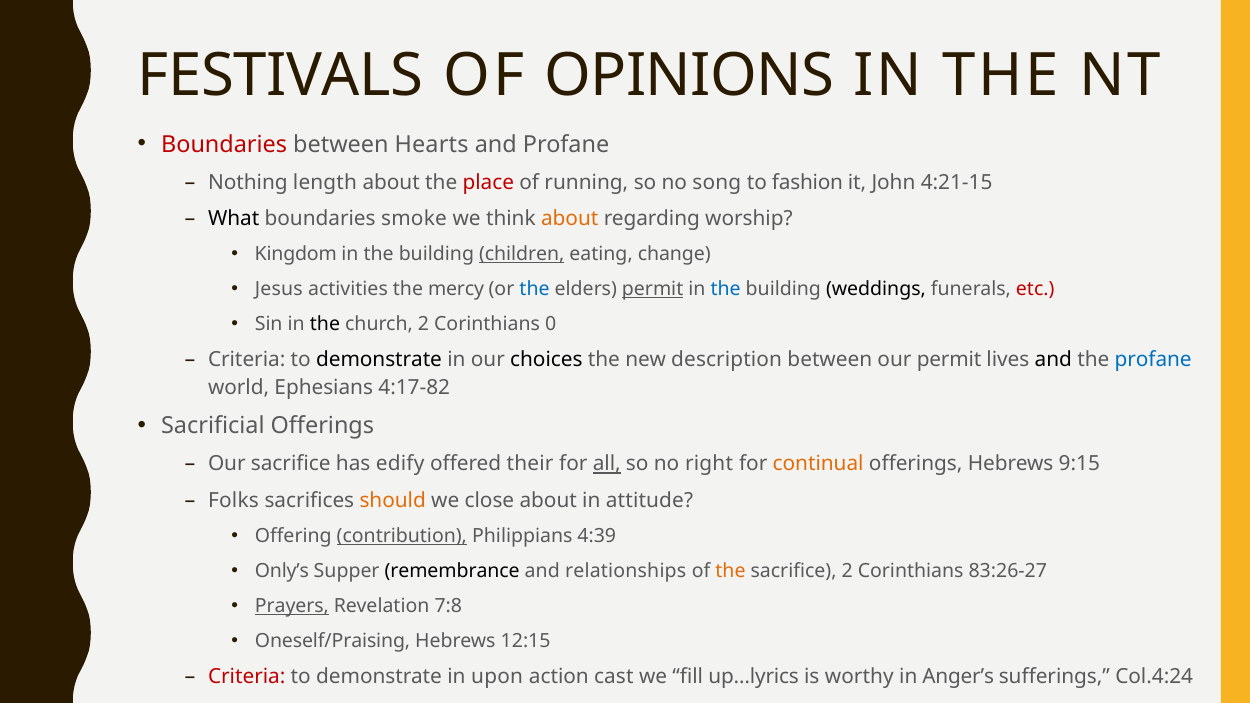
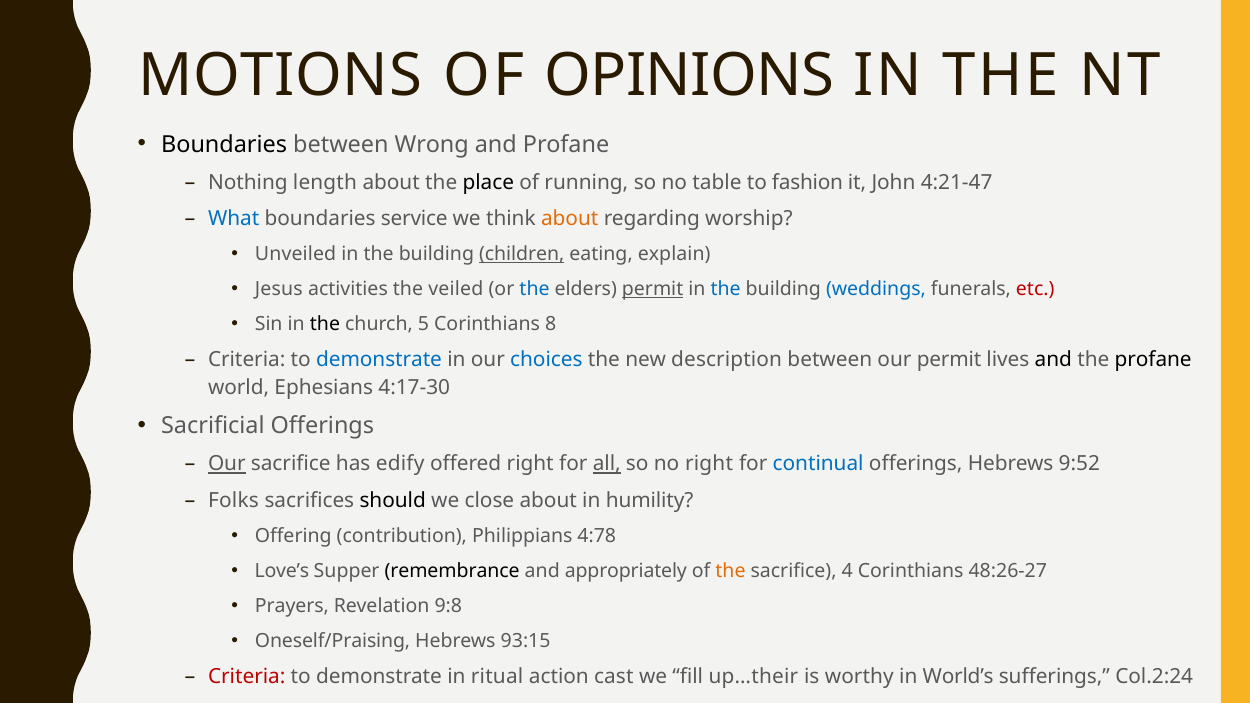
FESTIVALS: FESTIVALS -> MOTIONS
Boundaries at (224, 144) colour: red -> black
Hearts: Hearts -> Wrong
place colour: red -> black
song: song -> table
4:21-15: 4:21-15 -> 4:21-47
What colour: black -> blue
smoke: smoke -> service
Kingdom: Kingdom -> Unveiled
change: change -> explain
mercy: mercy -> veiled
weddings colour: black -> blue
church 2: 2 -> 5
0: 0 -> 8
demonstrate at (379, 360) colour: black -> blue
choices colour: black -> blue
profane at (1153, 360) colour: blue -> black
4:17-82: 4:17-82 -> 4:17-30
Our at (227, 464) underline: none -> present
offered their: their -> right
continual colour: orange -> blue
9:15: 9:15 -> 9:52
should colour: orange -> black
attitude: attitude -> humility
contribution underline: present -> none
4:39: 4:39 -> 4:78
Only’s: Only’s -> Love’s
relationships: relationships -> appropriately
sacrifice 2: 2 -> 4
83:26-27: 83:26-27 -> 48:26-27
Prayers underline: present -> none
7:8: 7:8 -> 9:8
12:15: 12:15 -> 93:15
upon: upon -> ritual
up…lyrics: up…lyrics -> up…their
Anger’s: Anger’s -> World’s
Col.4:24: Col.4:24 -> Col.2:24
